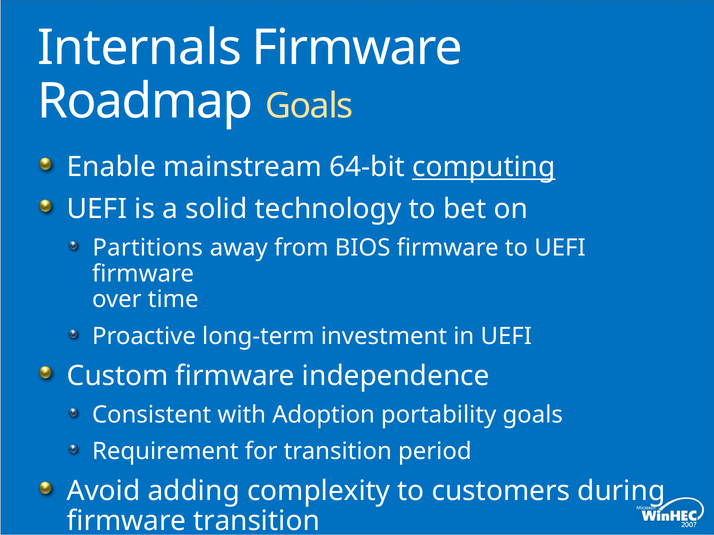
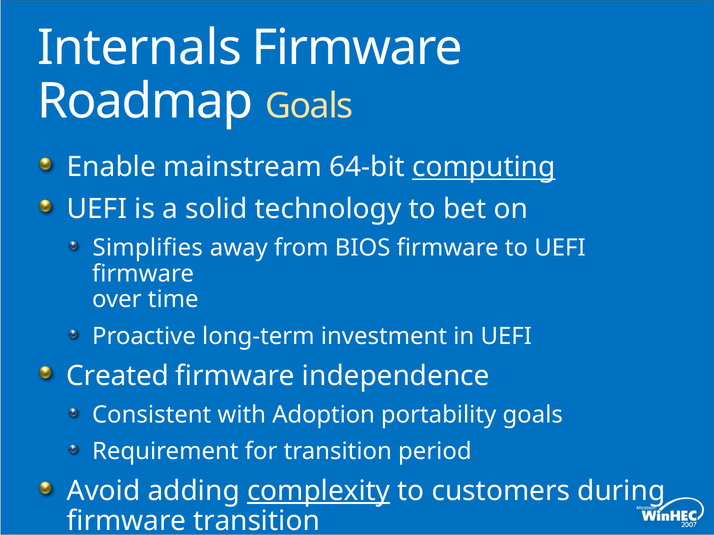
Partitions: Partitions -> Simplifies
Custom: Custom -> Created
complexity underline: none -> present
